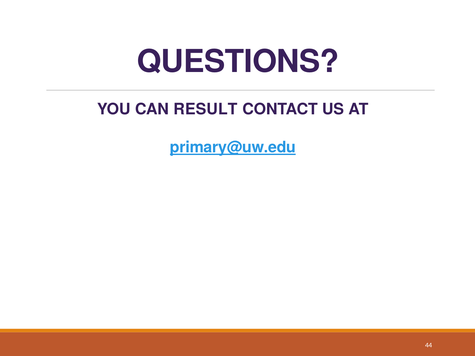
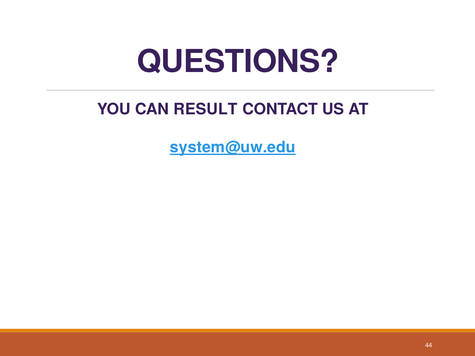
primary@uw.edu: primary@uw.edu -> system@uw.edu
